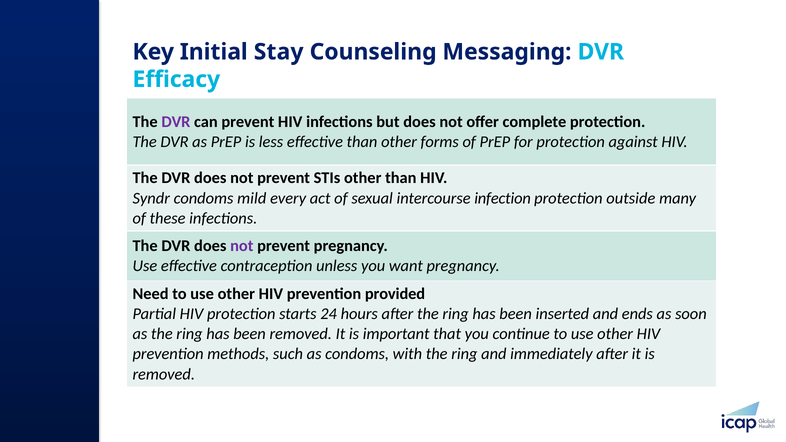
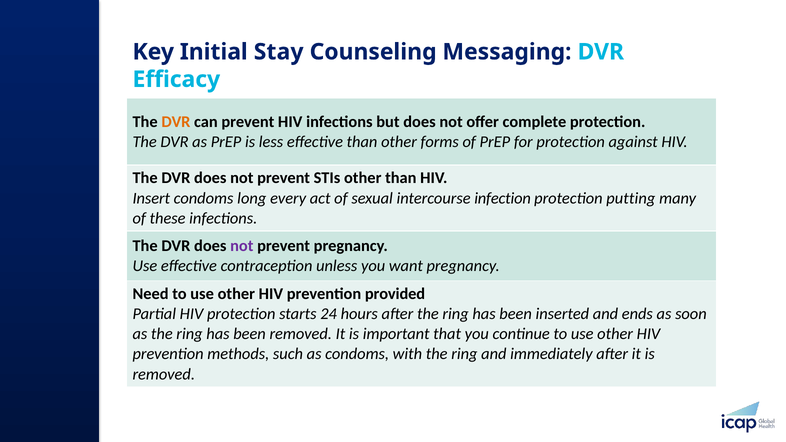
DVR at (176, 122) colour: purple -> orange
Syndr: Syndr -> Insert
mild: mild -> long
outside: outside -> putting
